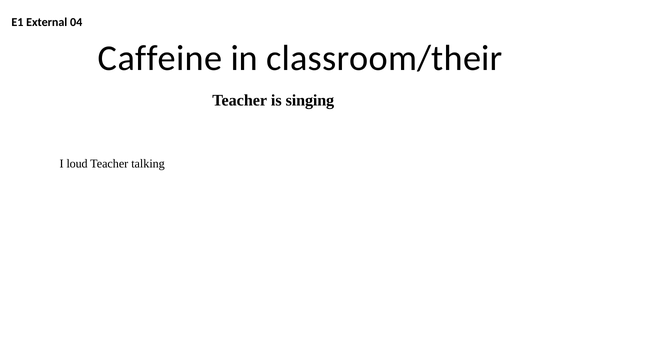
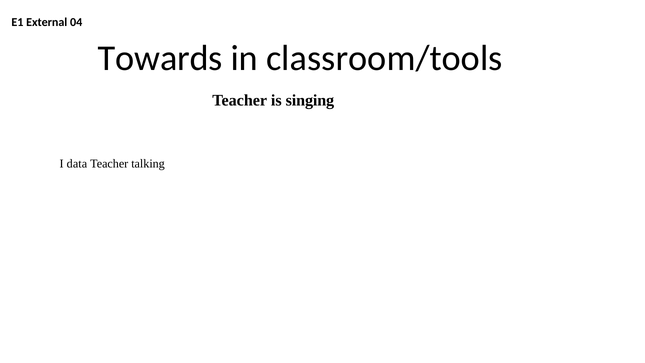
Caffeine: Caffeine -> Towards
classroom/their: classroom/their -> classroom/tools
loud: loud -> data
